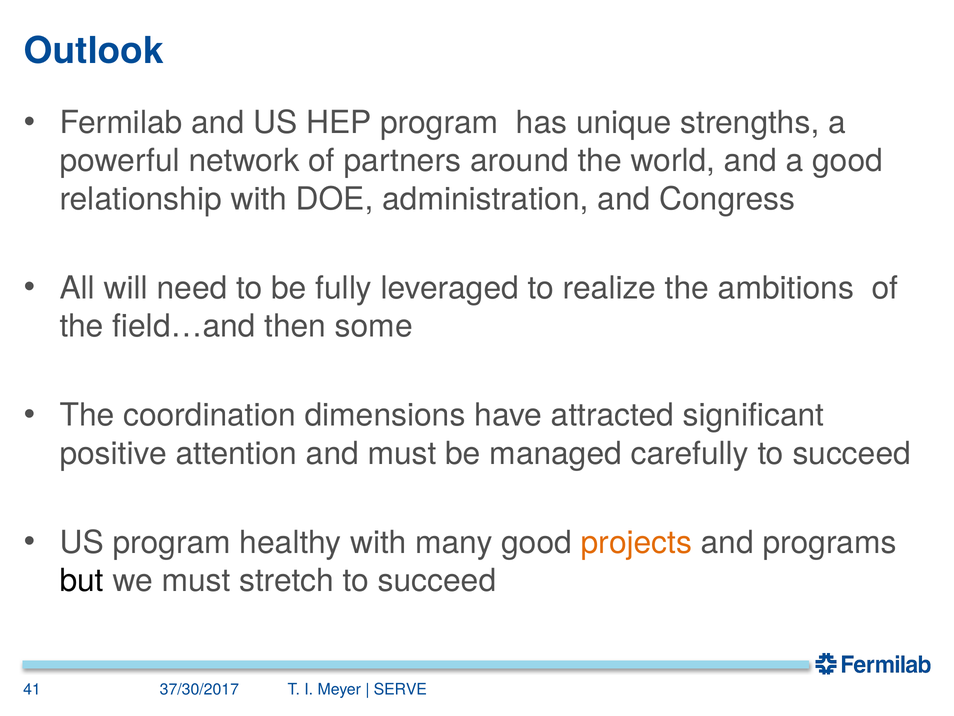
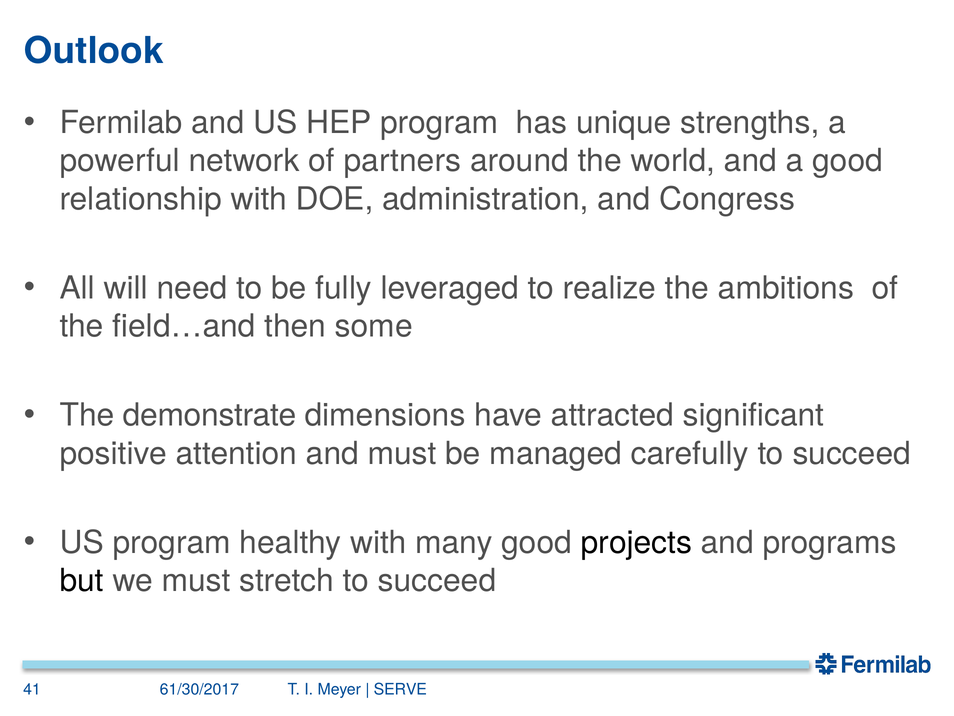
coordination: coordination -> demonstrate
projects colour: orange -> black
37/30/2017: 37/30/2017 -> 61/30/2017
